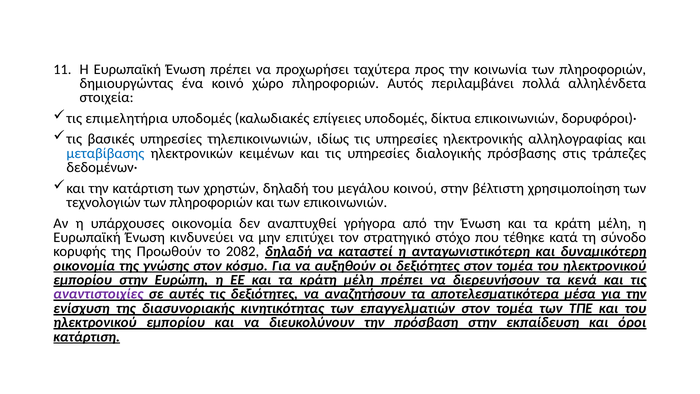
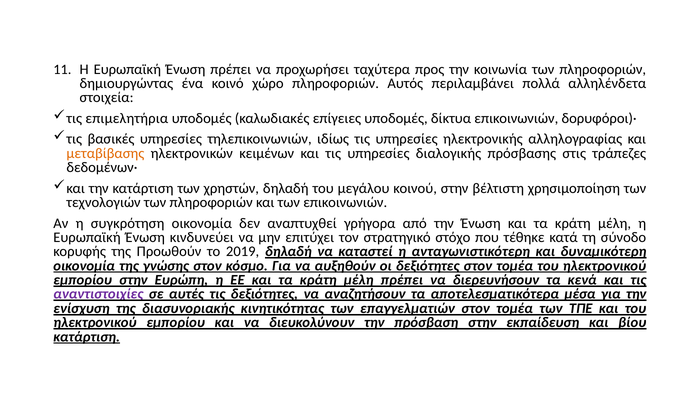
μεταβίβασης colour: blue -> orange
υπάρχουσες: υπάρχουσες -> συγκρότηση
2082: 2082 -> 2019
όροι: όροι -> βίου
